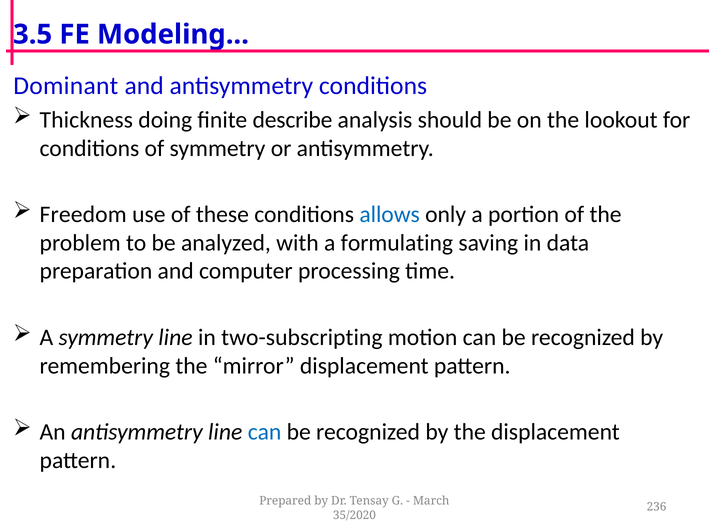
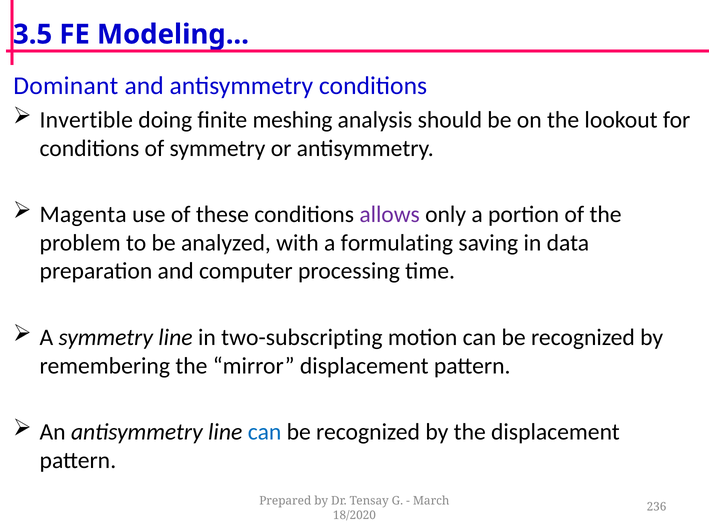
Thickness: Thickness -> Invertible
describe: describe -> meshing
Freedom: Freedom -> Magenta
allows colour: blue -> purple
35/2020: 35/2020 -> 18/2020
